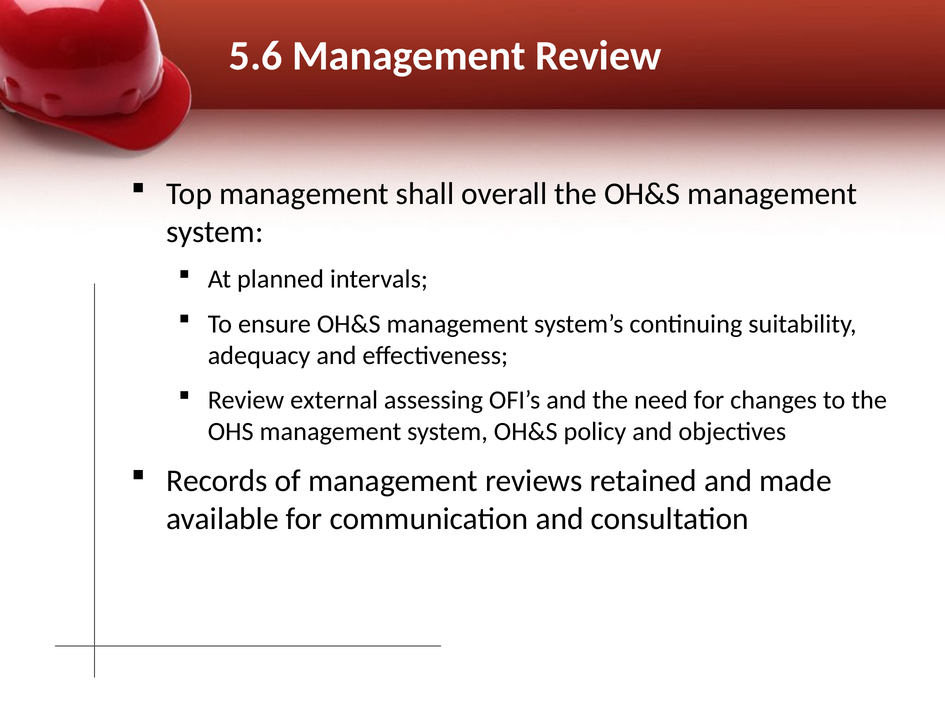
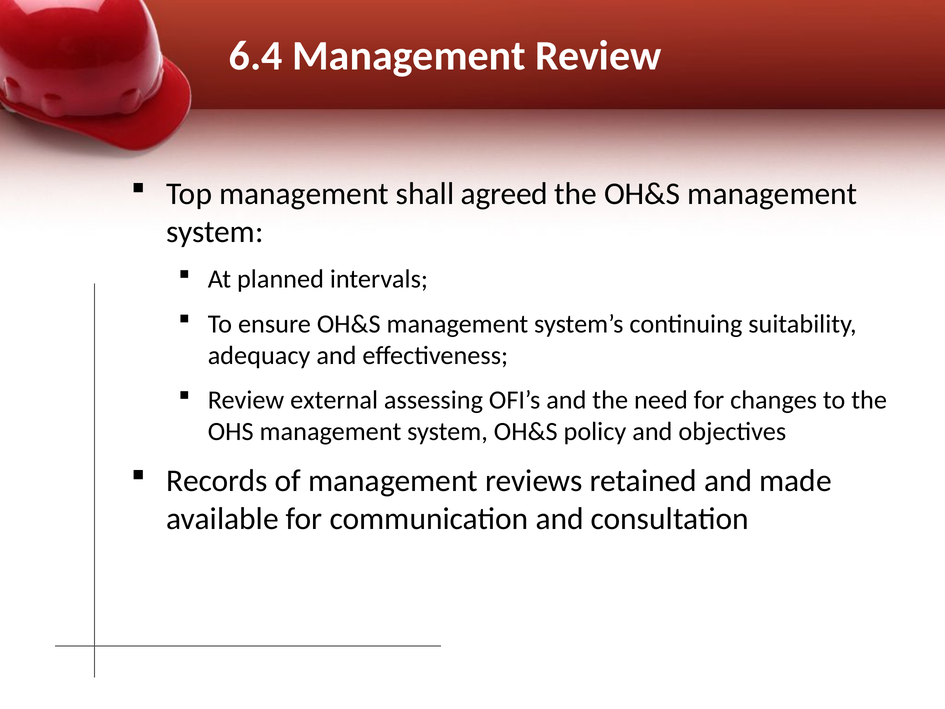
5.6: 5.6 -> 6.4
overall: overall -> agreed
